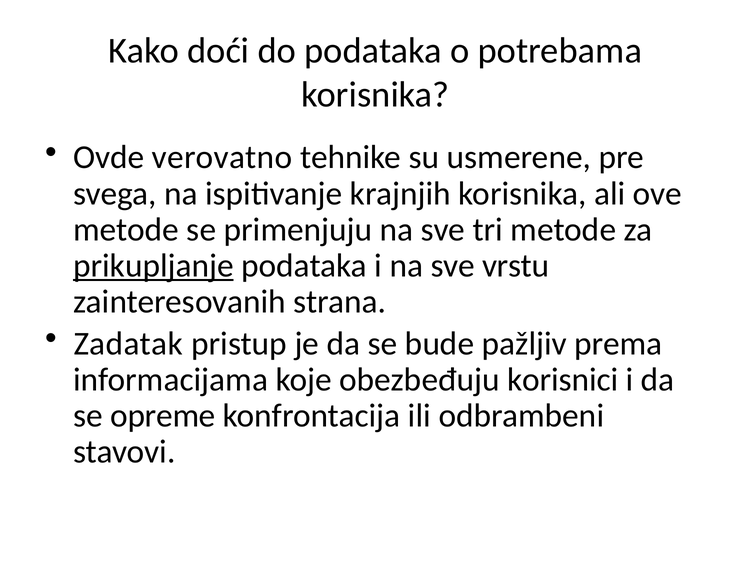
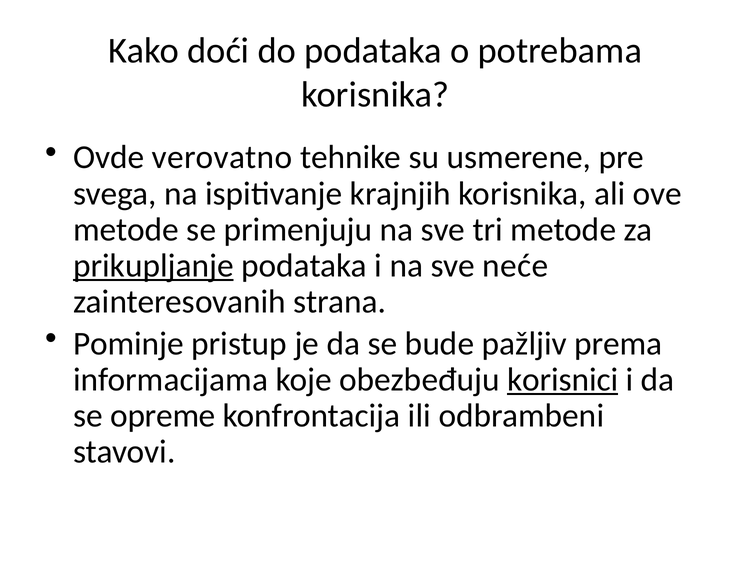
vrstu: vrstu -> neće
Zadatak: Zadatak -> Pominje
korisnici underline: none -> present
